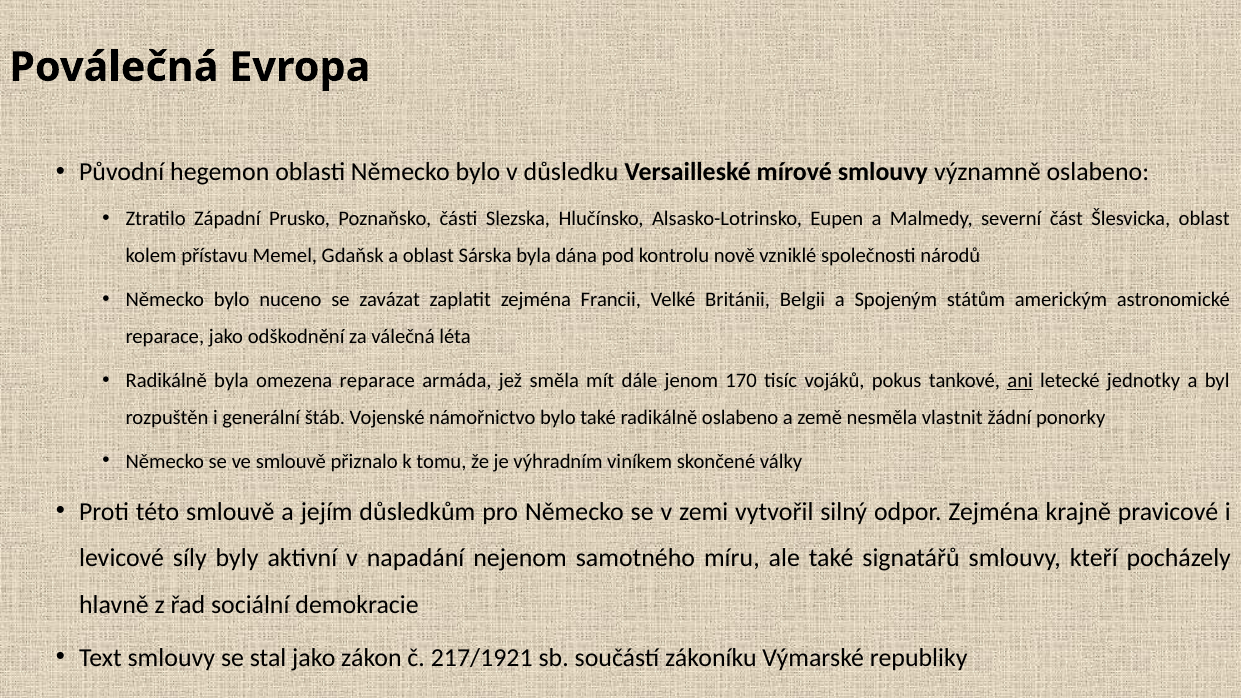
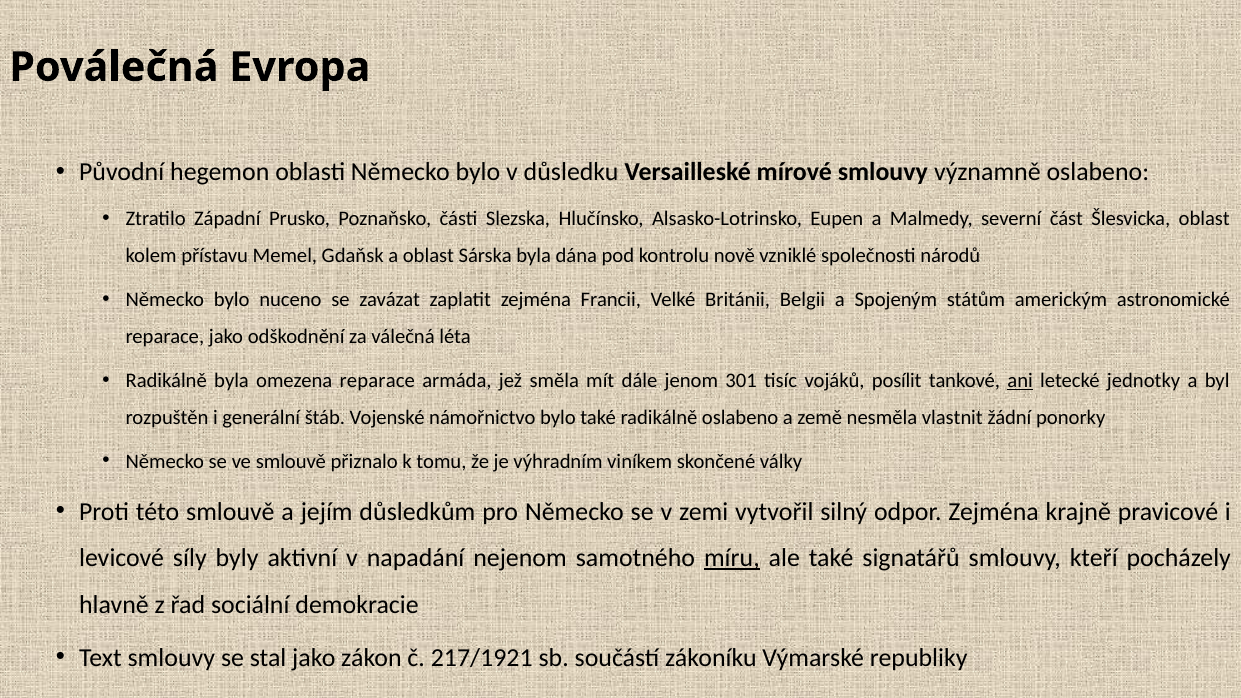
170: 170 -> 301
pokus: pokus -> posílit
míru underline: none -> present
